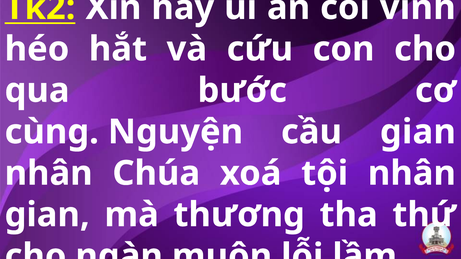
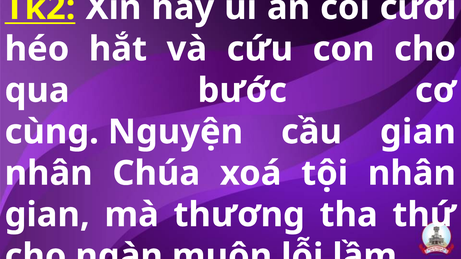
vinh: vinh -> cười
